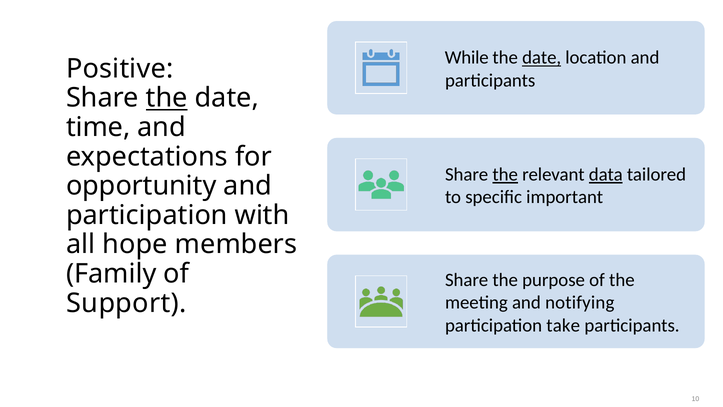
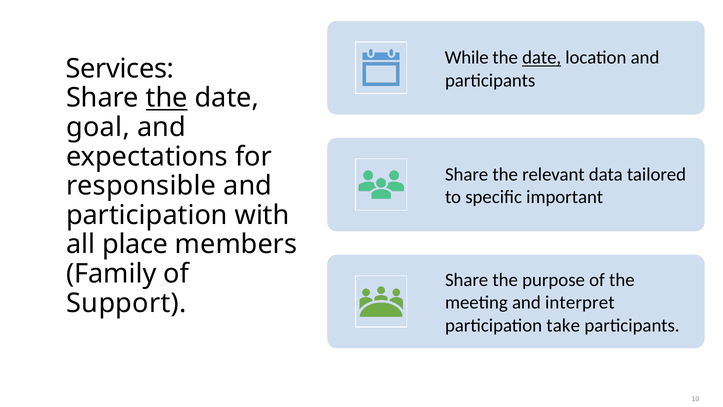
Positive: Positive -> Services
time: time -> goal
the at (505, 174) underline: present -> none
data underline: present -> none
opportunity: opportunity -> responsible
hope: hope -> place
notifying: notifying -> interpret
